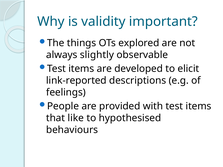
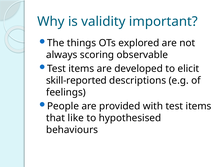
slightly: slightly -> scoring
link-reported: link-reported -> skill-reported
